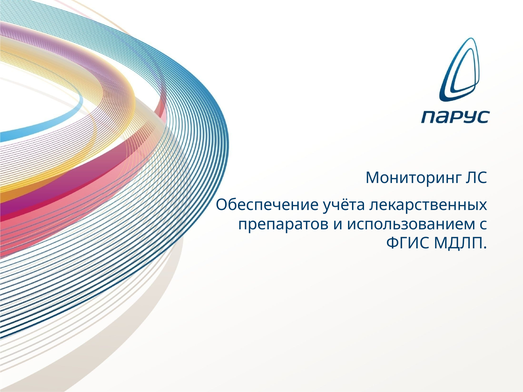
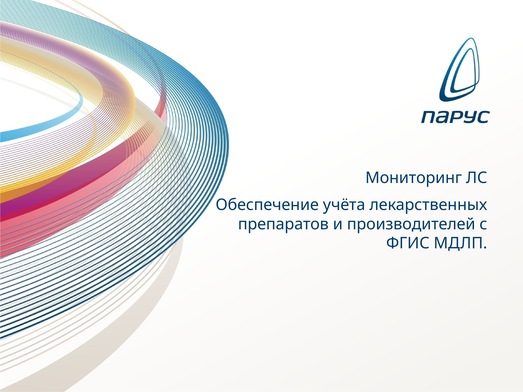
использованием: использованием -> производителей
